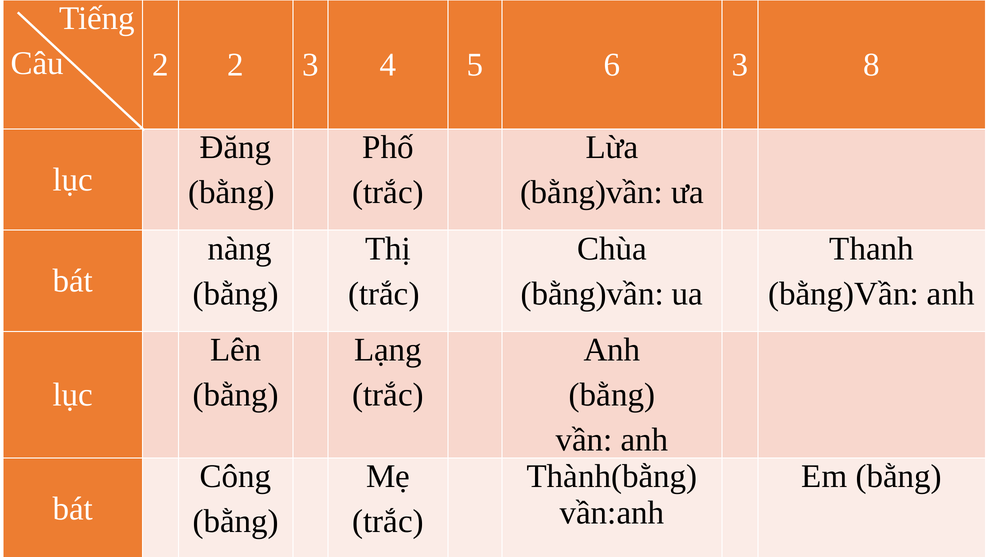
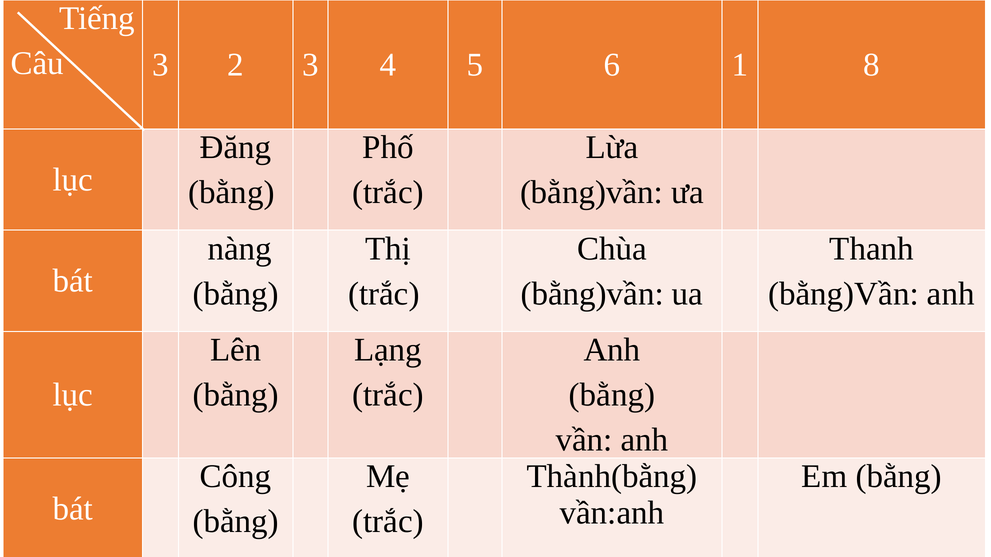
Câu 2: 2 -> 3
6 3: 3 -> 1
